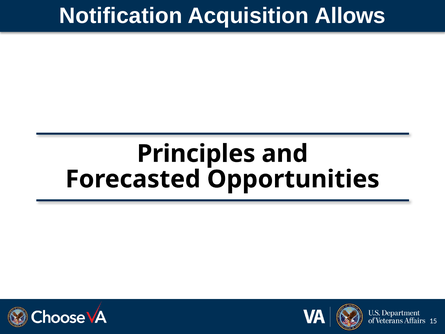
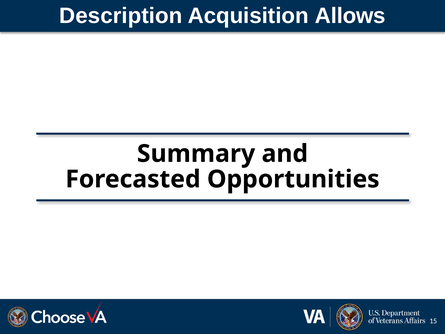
Notification: Notification -> Description
Principles: Principles -> Summary
